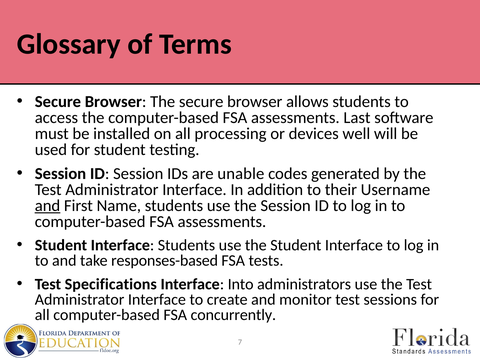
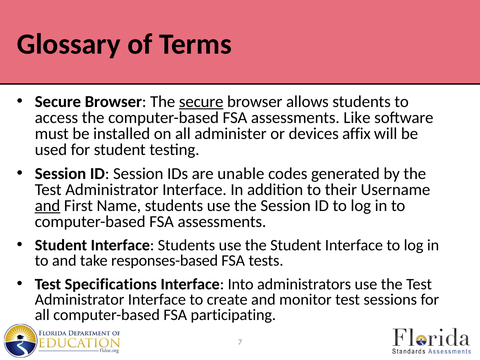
secure at (201, 102) underline: none -> present
Last: Last -> Like
processing: processing -> administer
well: well -> affix
concurrently: concurrently -> participating
